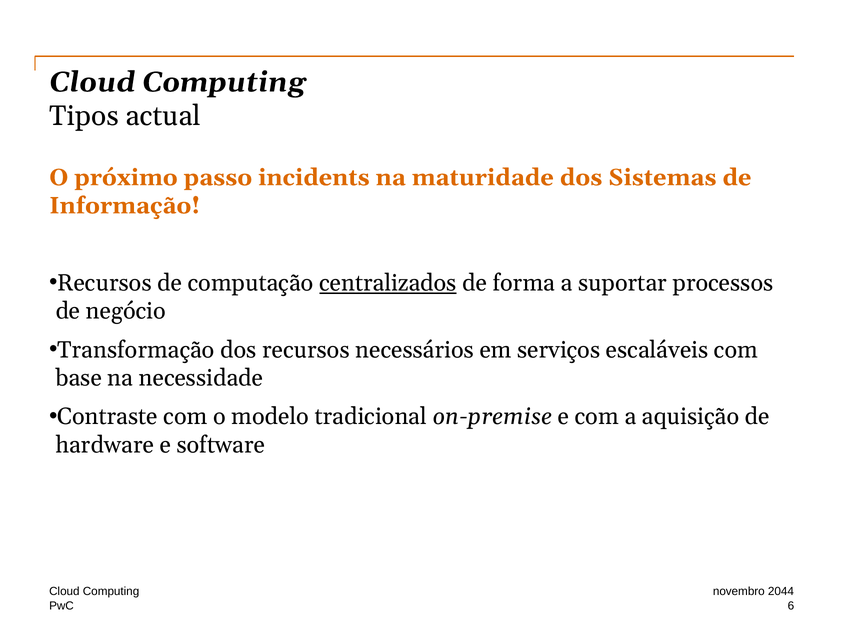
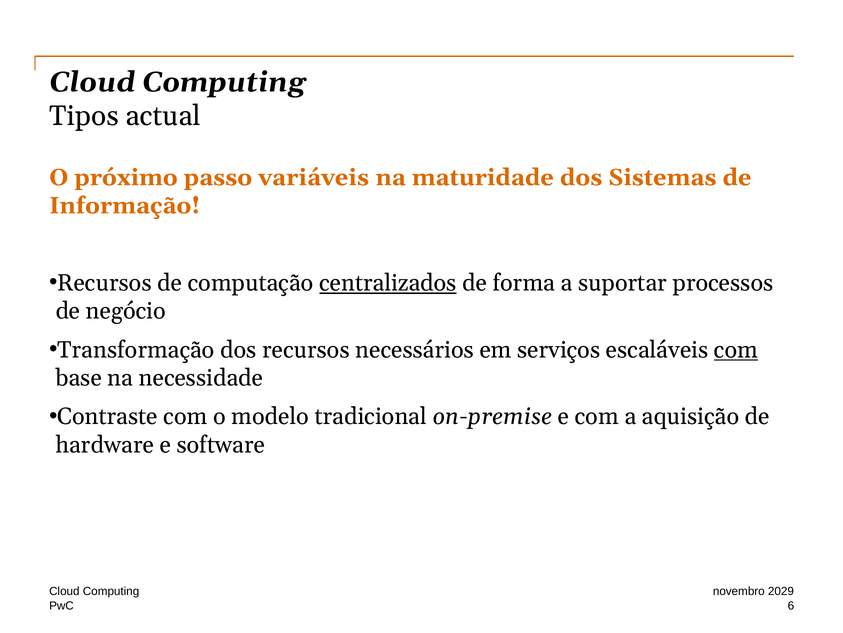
incidents: incidents -> variáveis
com at (736, 349) underline: none -> present
2044: 2044 -> 2029
